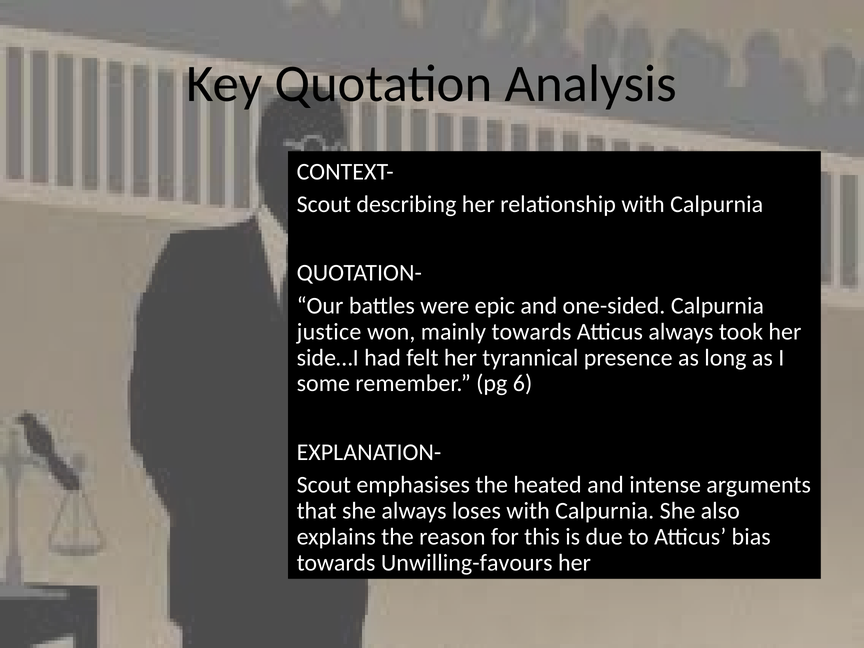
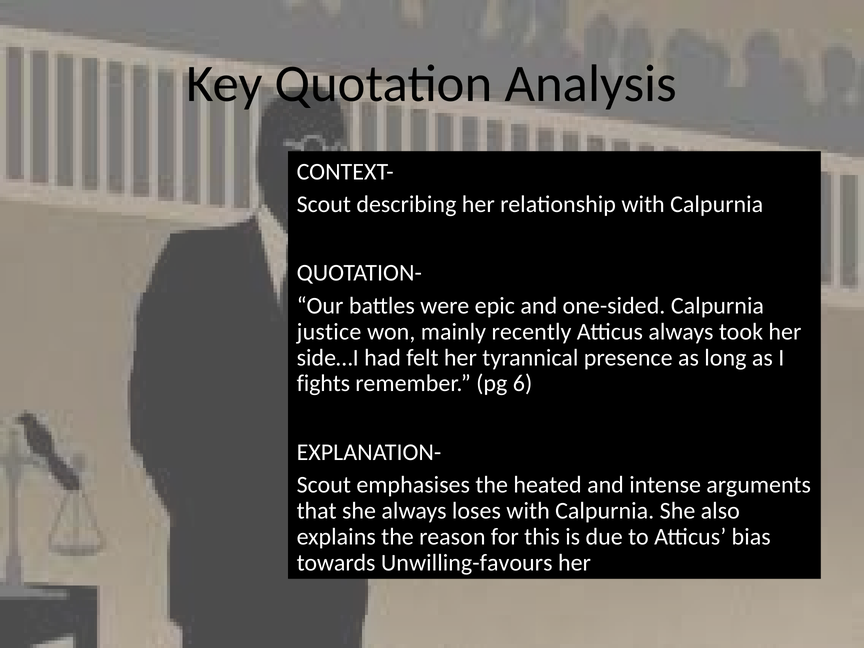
mainly towards: towards -> recently
some: some -> fights
